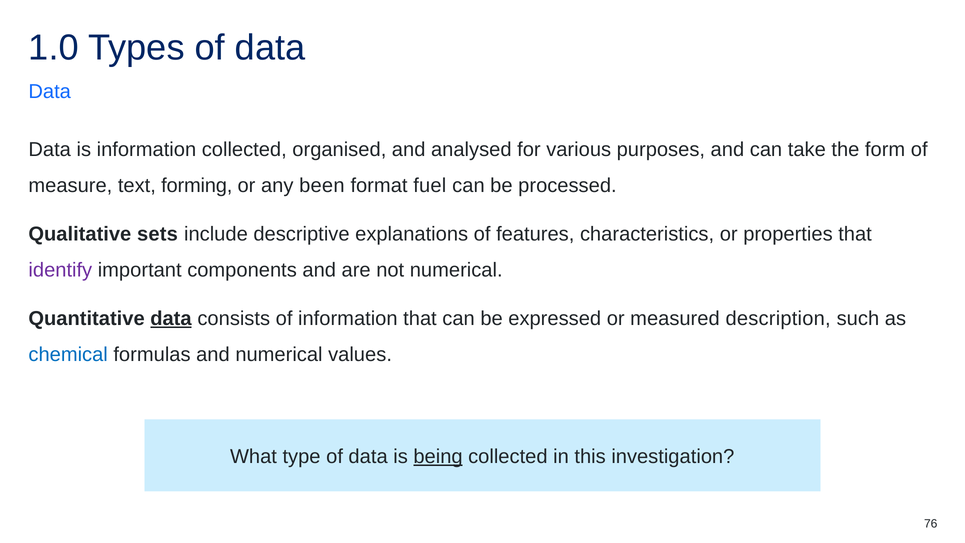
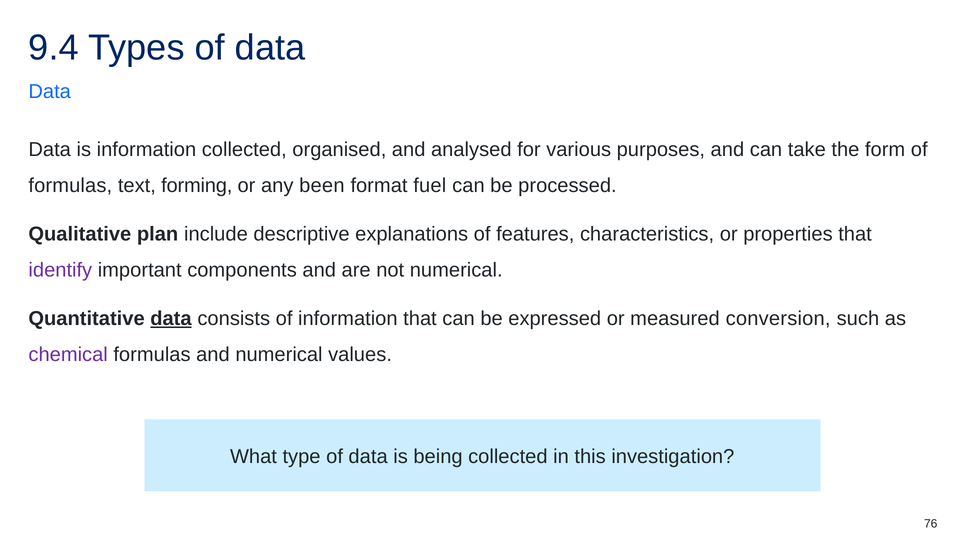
1.0: 1.0 -> 9.4
measure at (70, 186): measure -> formulas
sets: sets -> plan
description: description -> conversion
chemical colour: blue -> purple
being underline: present -> none
